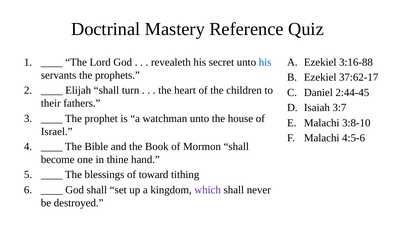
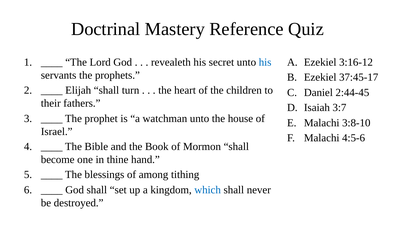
3:16-88: 3:16-88 -> 3:16-12
37:62-17: 37:62-17 -> 37:45-17
toward: toward -> among
which colour: purple -> blue
